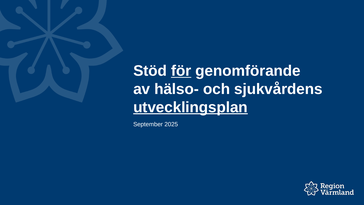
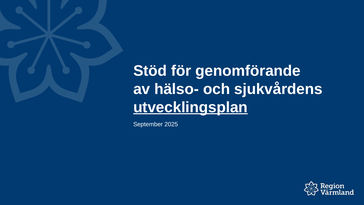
för underline: present -> none
